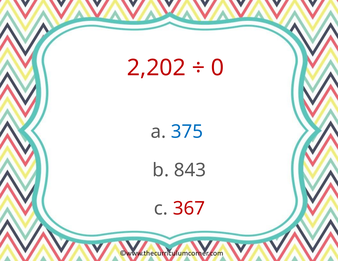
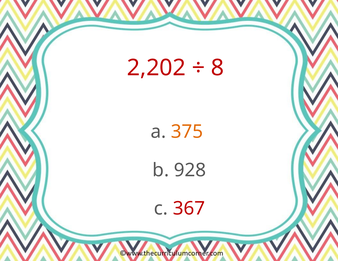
0: 0 -> 8
375 colour: blue -> orange
843: 843 -> 928
